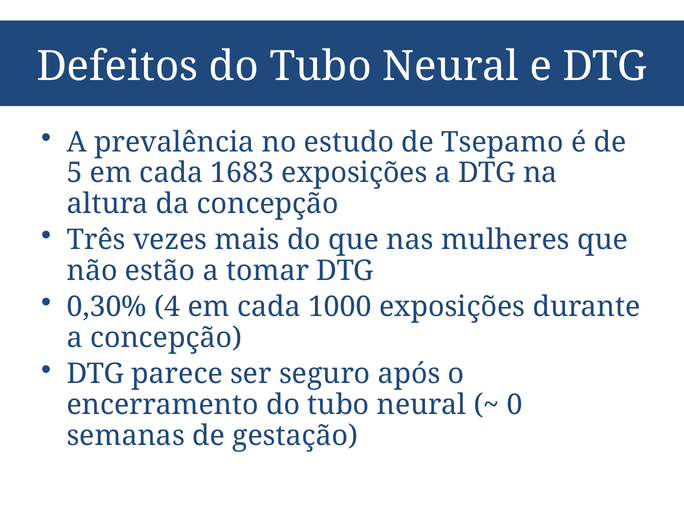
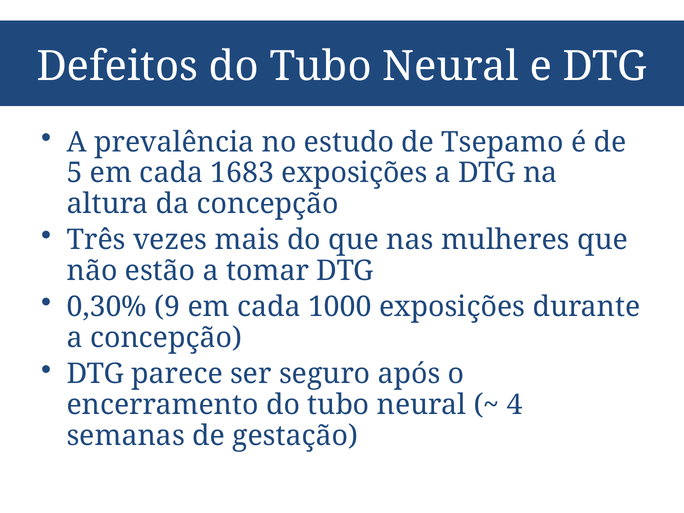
4: 4 -> 9
0: 0 -> 4
